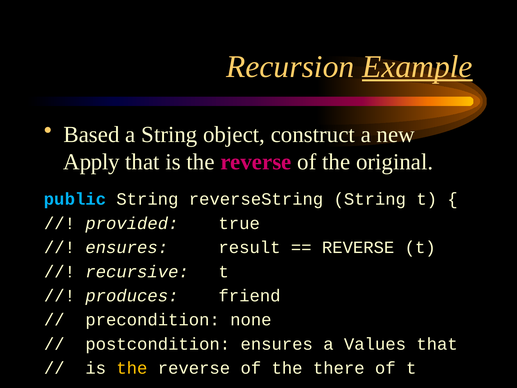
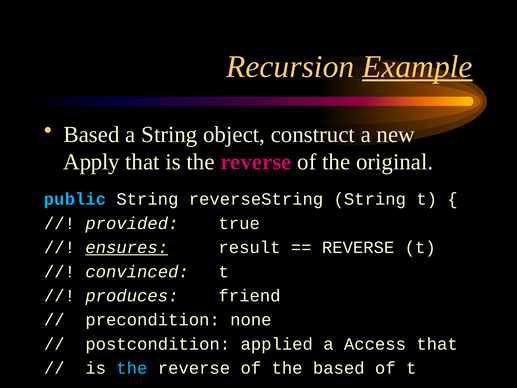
ensures at (127, 247) underline: none -> present
recursive: recursive -> convinced
postcondition ensures: ensures -> applied
Values: Values -> Access
the at (132, 368) colour: yellow -> light blue
the there: there -> based
